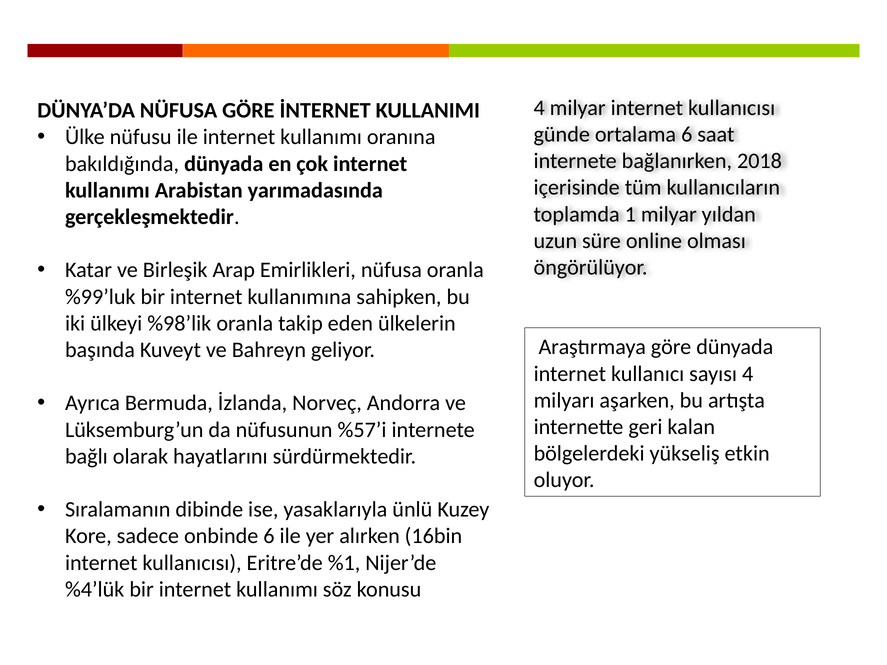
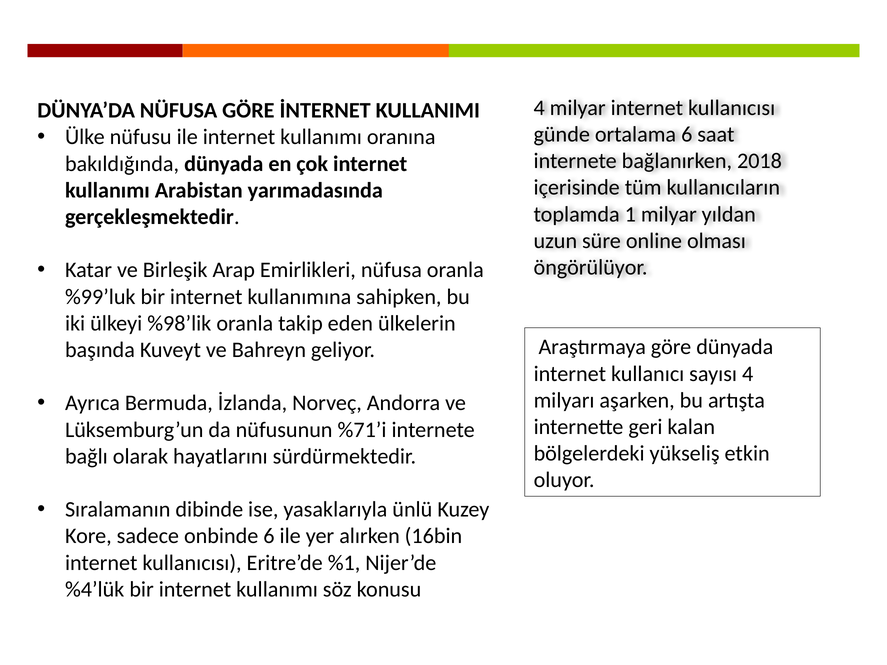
%57’i: %57’i -> %71’i
